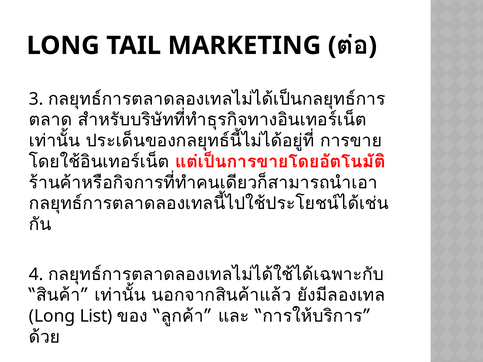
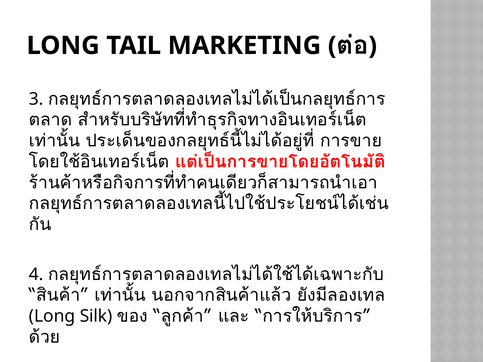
List: List -> Silk
